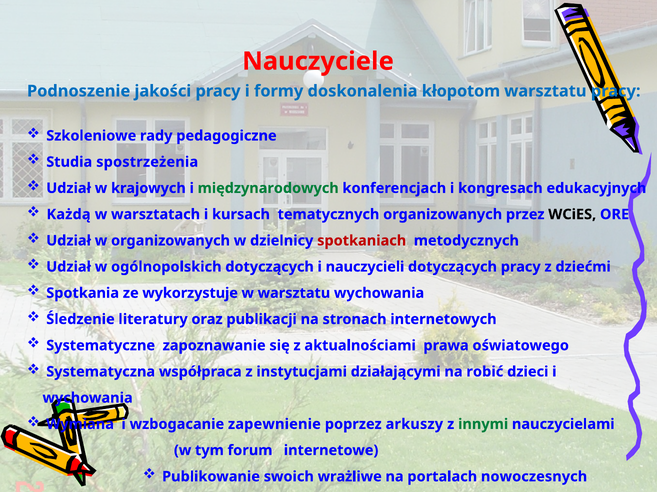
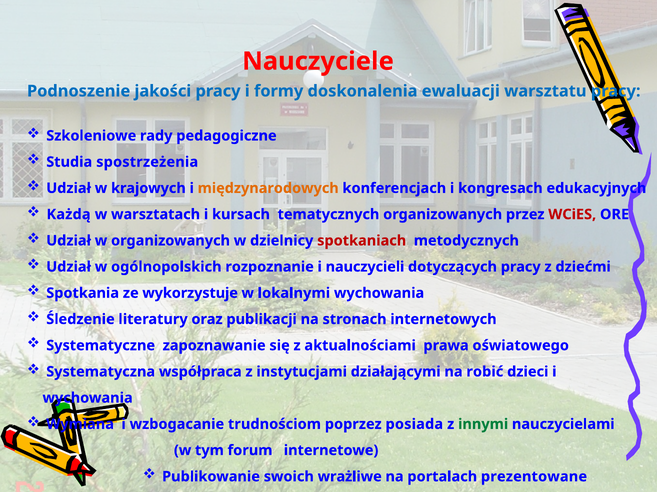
kłopotom: kłopotom -> ewaluacji
międzynarodowych colour: green -> orange
WCiES colour: black -> red
ogólnopolskich dotyczących: dotyczących -> rozpoznanie
w warsztatu: warsztatu -> lokalnymi
zapewnienie: zapewnienie -> trudnościom
arkuszy: arkuszy -> posiada
nowoczesnych: nowoczesnych -> prezentowane
